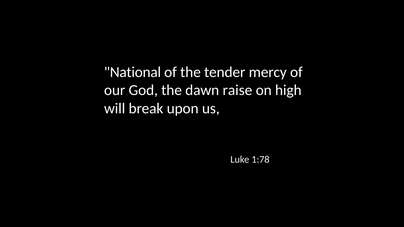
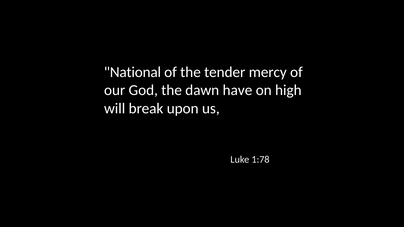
raise: raise -> have
